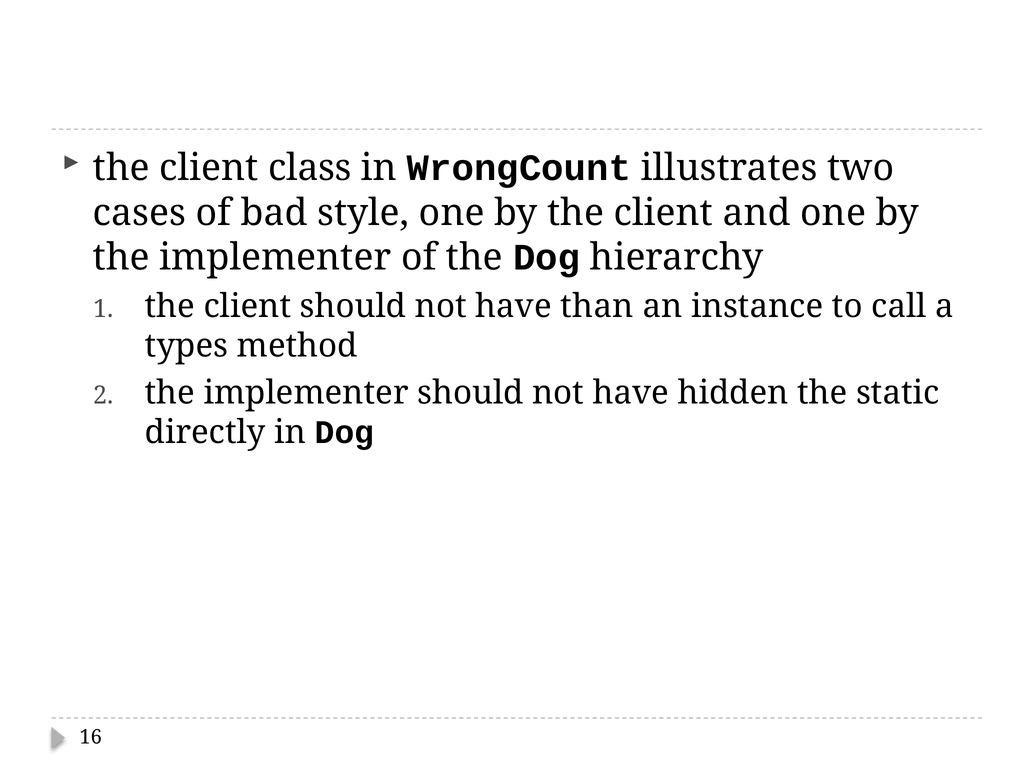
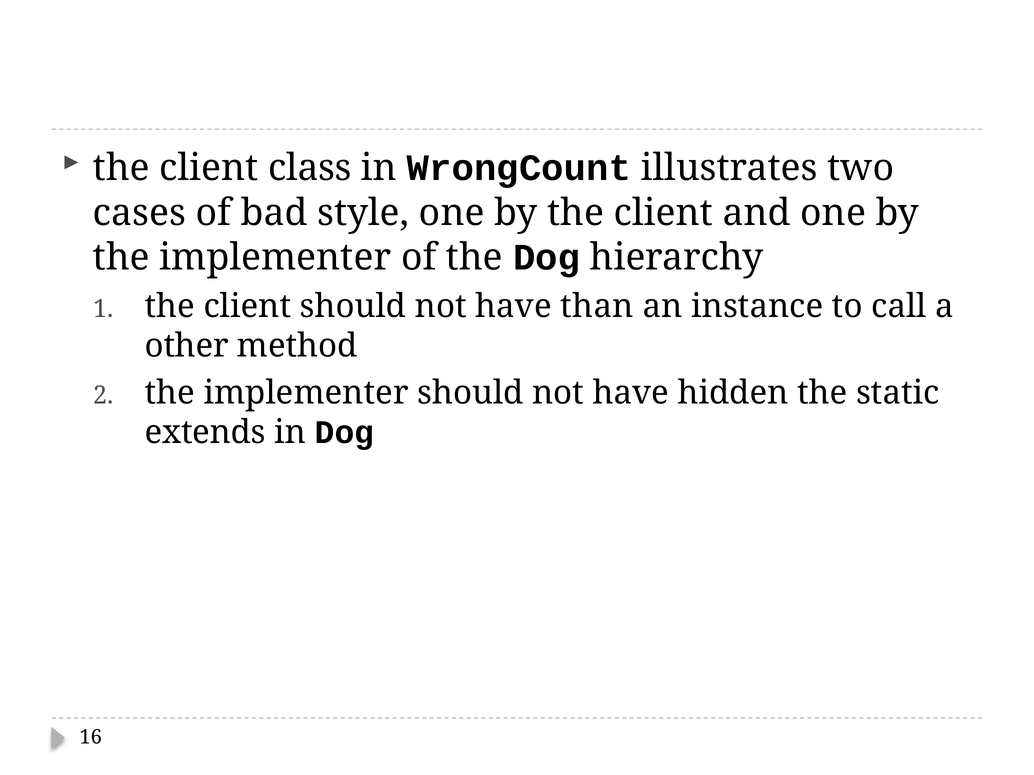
types: types -> other
directly: directly -> extends
